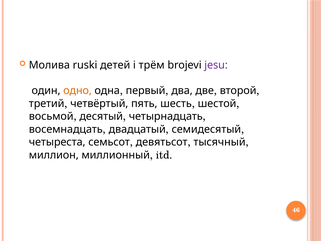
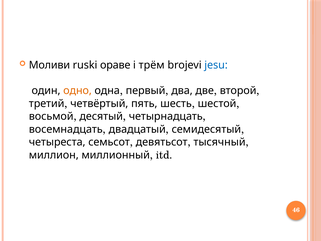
Молива: Молива -> Моливи
детей: детей -> ораве
jesu colour: purple -> blue
